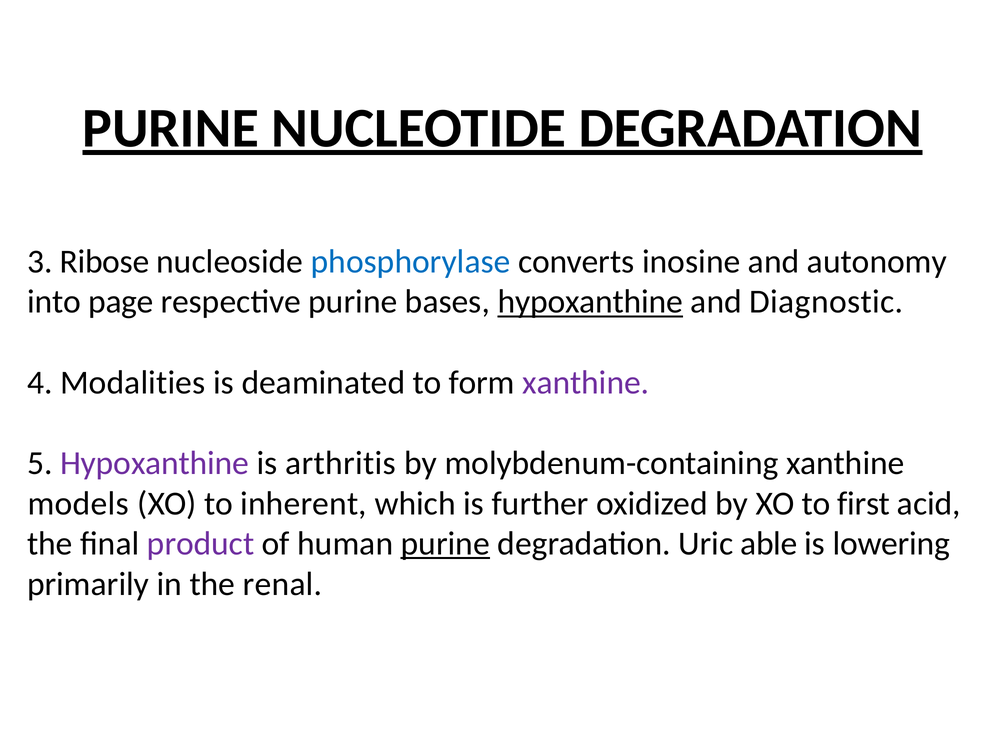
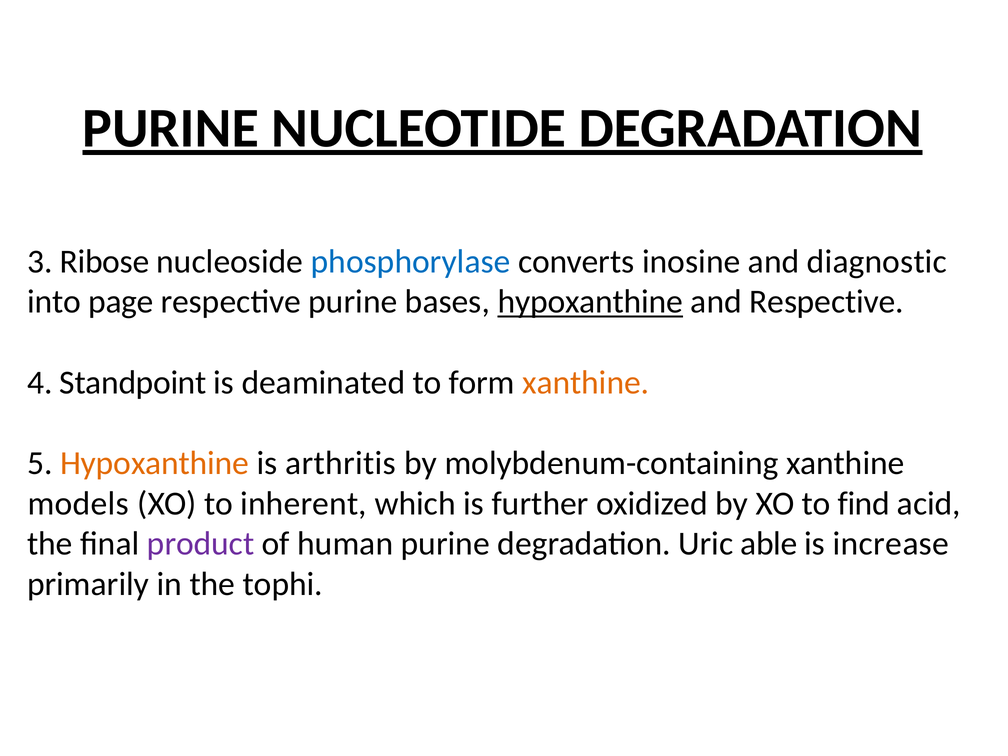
autonomy: autonomy -> diagnostic
and Diagnostic: Diagnostic -> Respective
Modalities: Modalities -> Standpoint
xanthine at (586, 383) colour: purple -> orange
Hypoxanthine at (155, 463) colour: purple -> orange
first: first -> find
purine at (445, 544) underline: present -> none
lowering: lowering -> increase
renal: renal -> tophi
